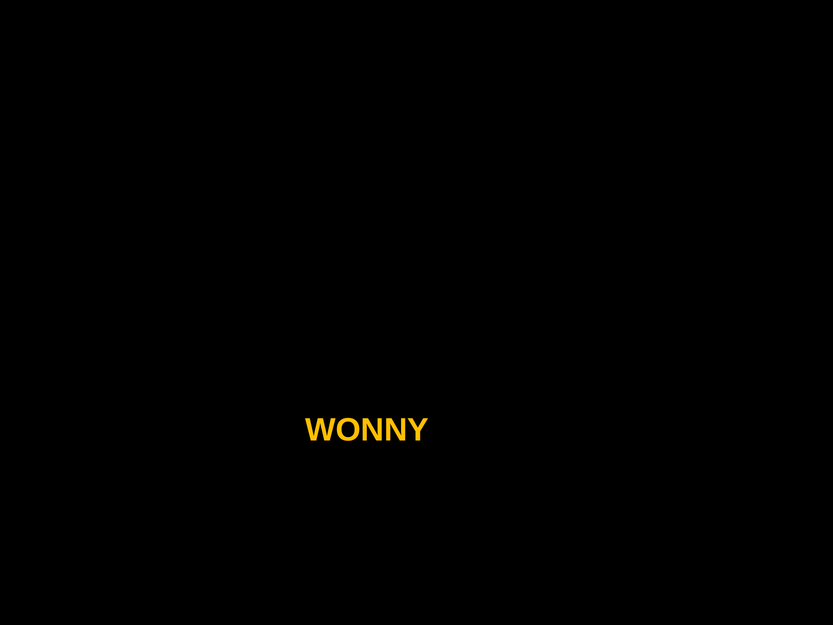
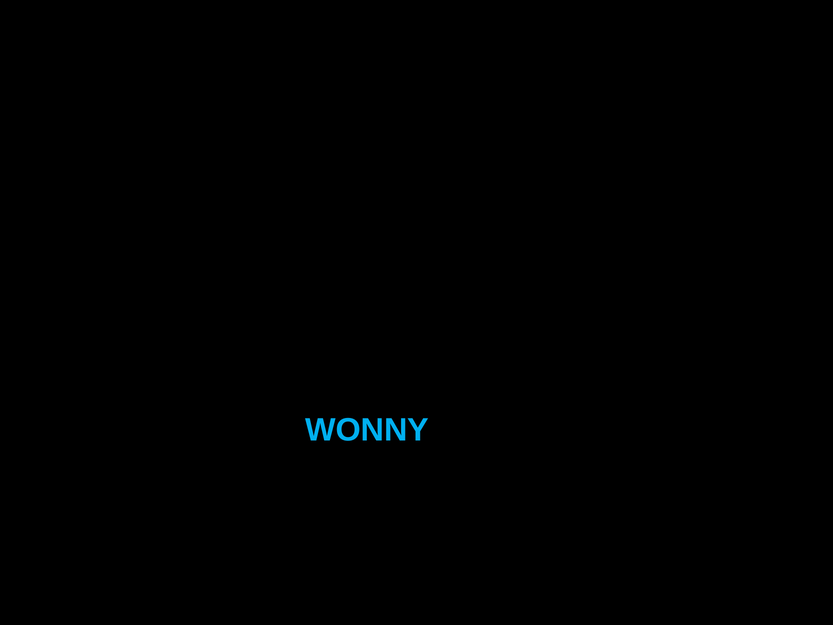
WONNY colour: yellow -> light blue
